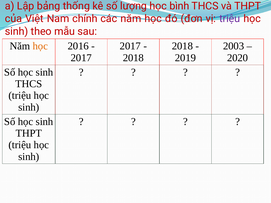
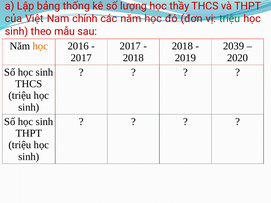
bình: bình -> thầy
triệu at (230, 19) colour: purple -> green
2003: 2003 -> 2039
